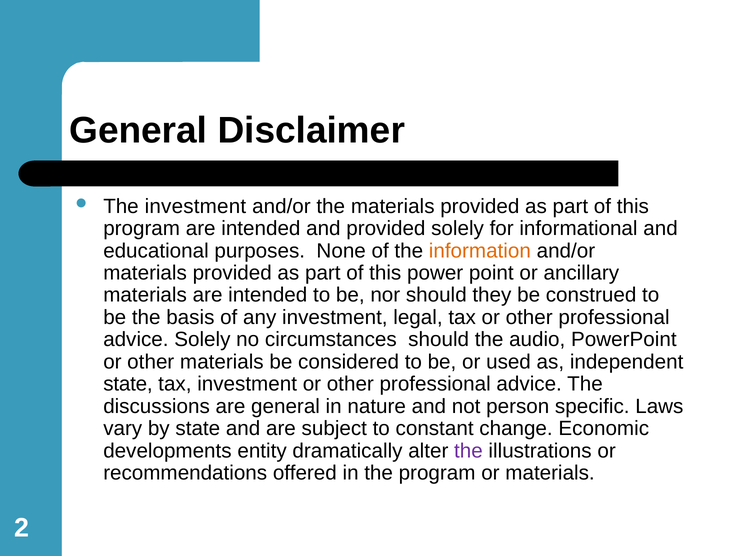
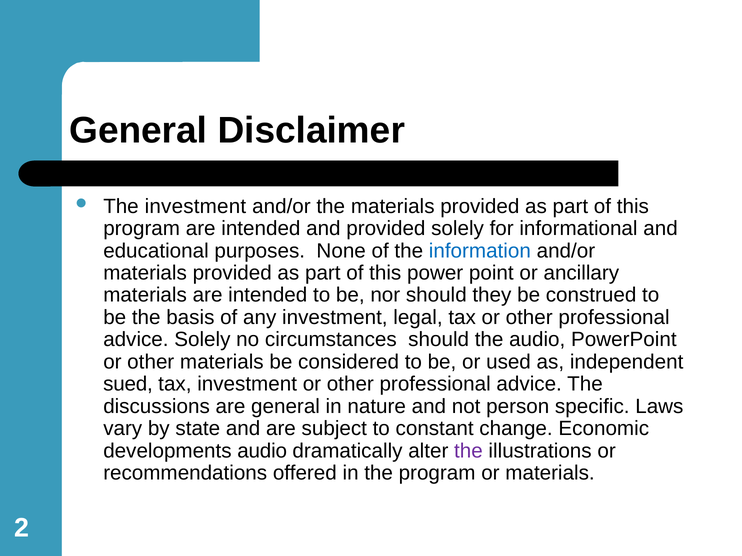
information colour: orange -> blue
state at (128, 384): state -> sued
developments entity: entity -> audio
